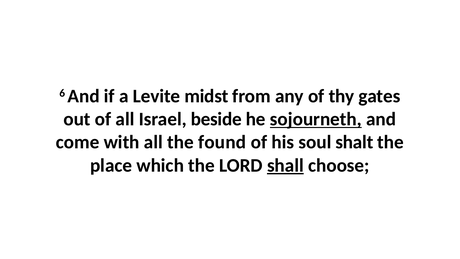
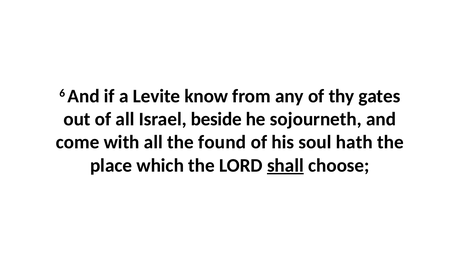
midst: midst -> know
sojourneth underline: present -> none
shalt: shalt -> hath
